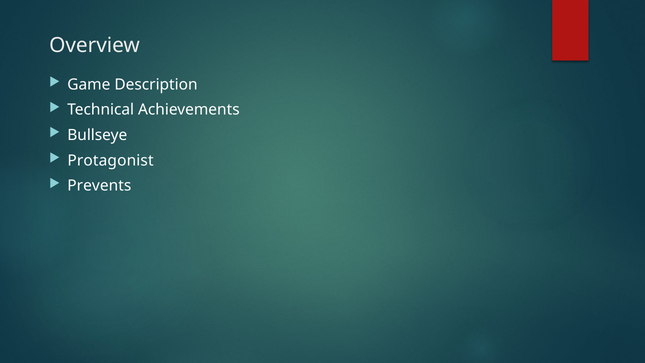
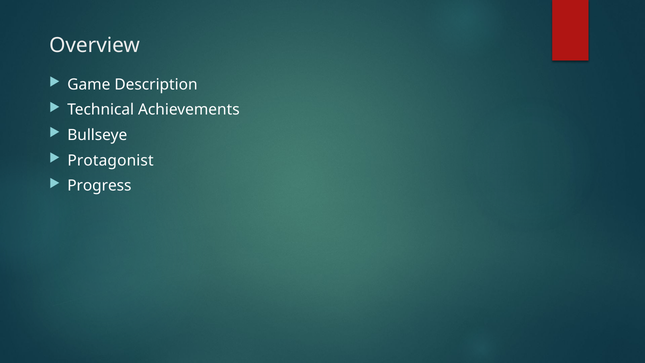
Prevents: Prevents -> Progress
